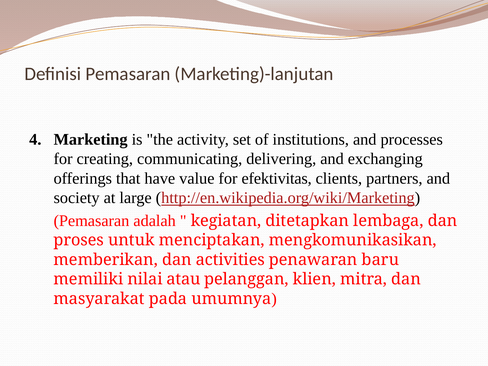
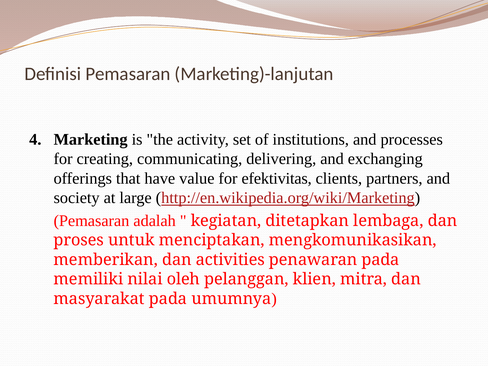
penawaran baru: baru -> pada
atau: atau -> oleh
